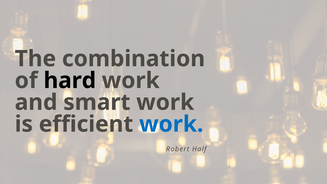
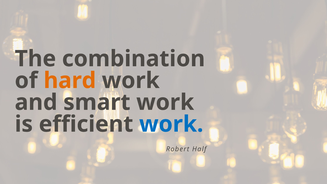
hard colour: black -> orange
